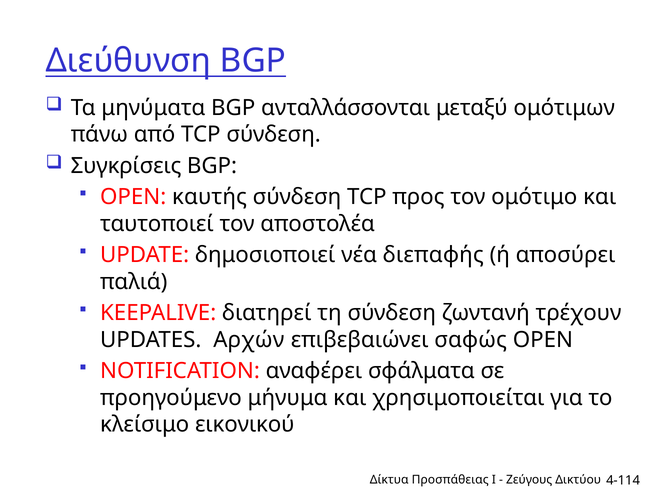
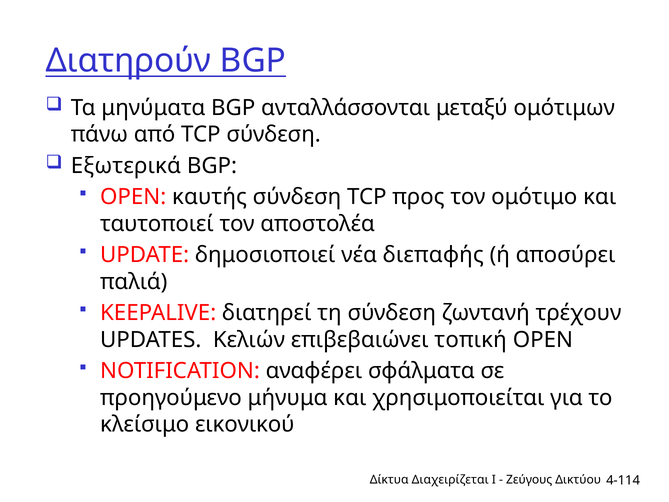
Διεύθυνση: Διεύθυνση -> Διατηρούν
Συγκρίσεις: Συγκρίσεις -> Εξωτερικά
Αρχών: Αρχών -> Κελιών
σαφώς: σαφώς -> τοπική
Προσπάθειας: Προσπάθειας -> Διαχειρίζεται
